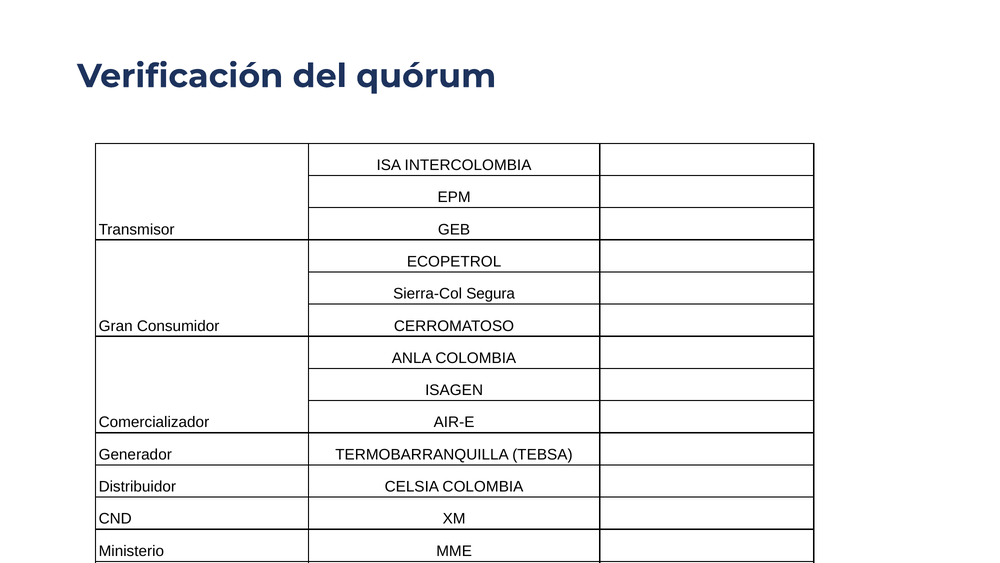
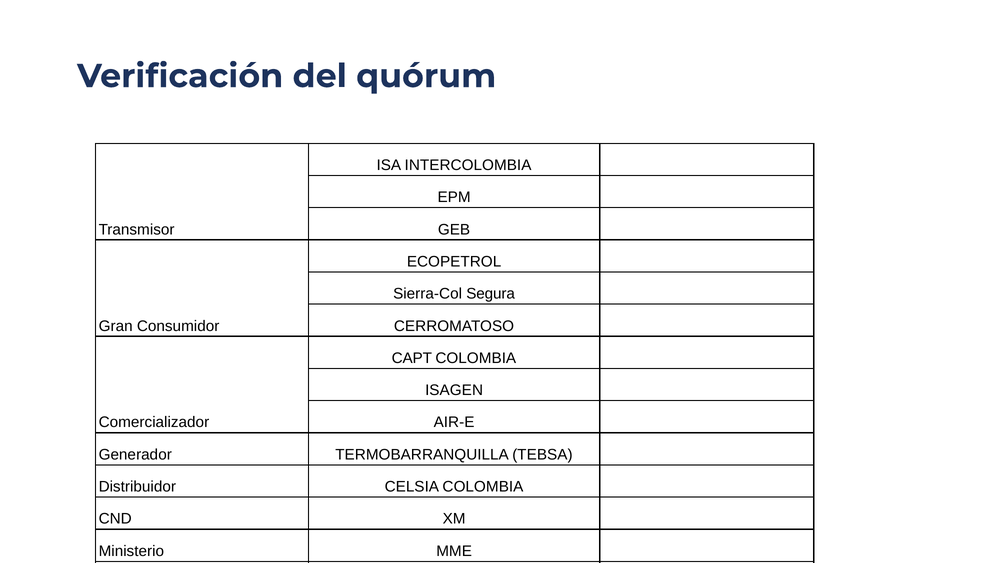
ANLA: ANLA -> CAPT
